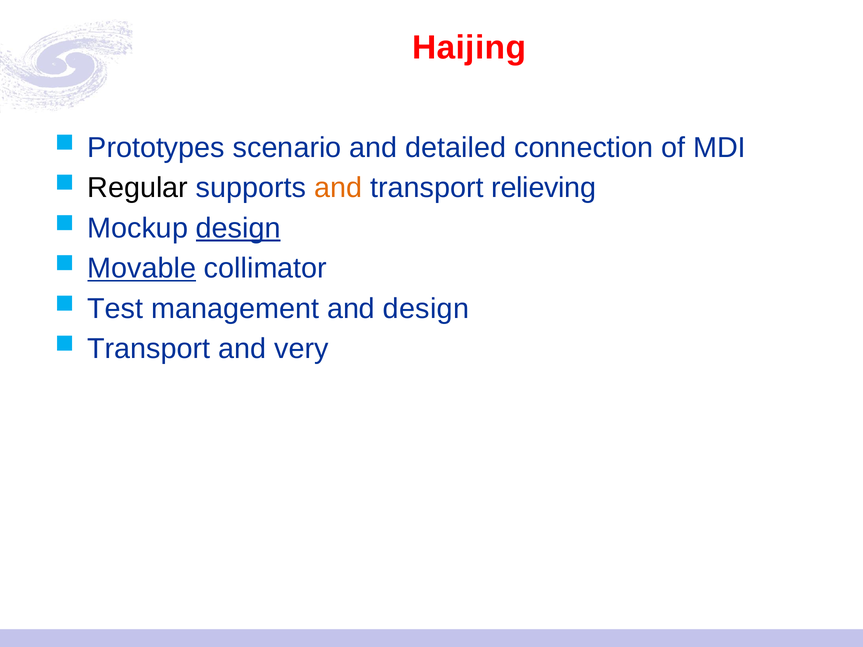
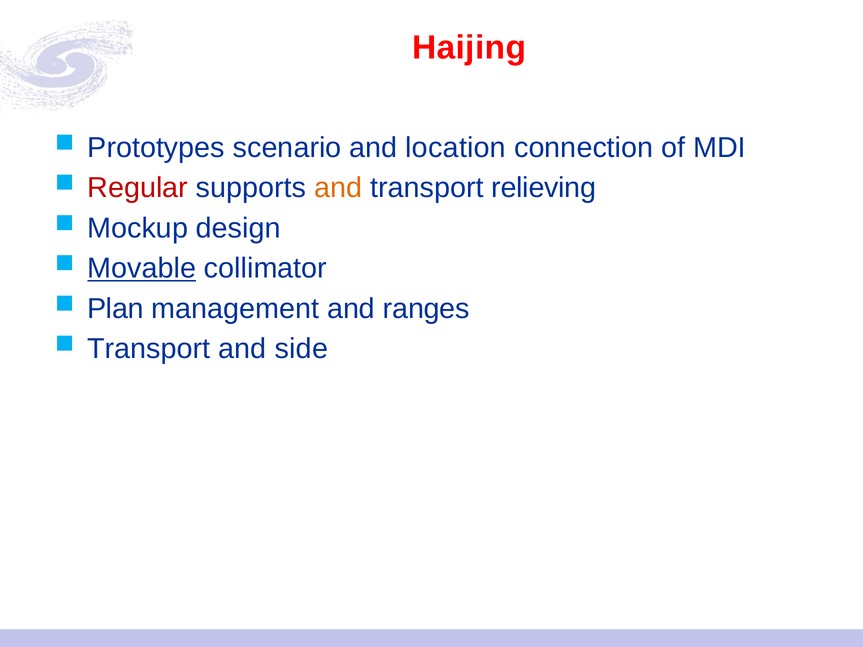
detailed: detailed -> location
Regular colour: black -> red
design at (238, 228) underline: present -> none
Test: Test -> Plan
and design: design -> ranges
very: very -> side
